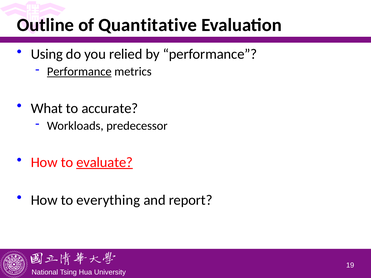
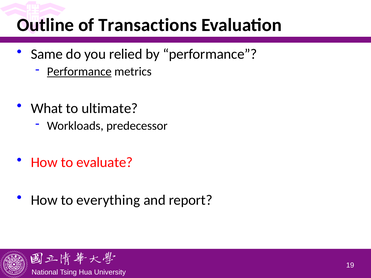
Quantitative: Quantitative -> Transactions
Using: Using -> Same
accurate: accurate -> ultimate
evaluate underline: present -> none
